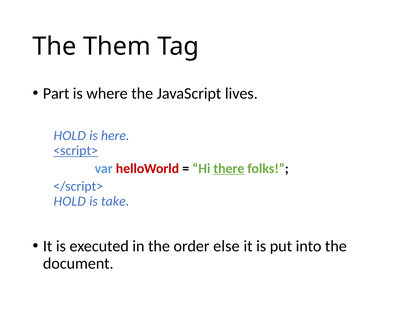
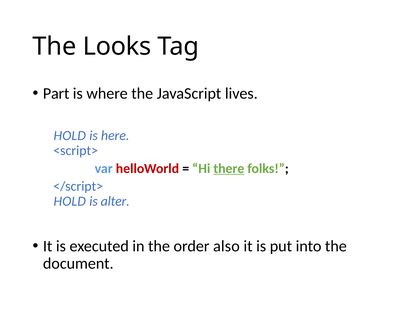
Them: Them -> Looks
<script> underline: present -> none
take: take -> alter
else: else -> also
